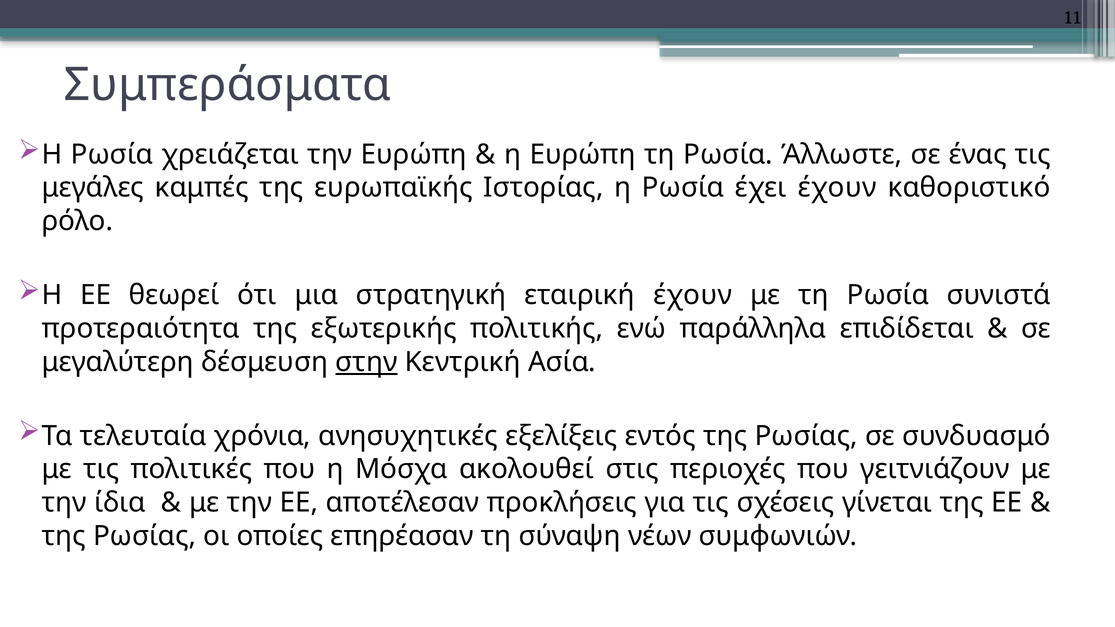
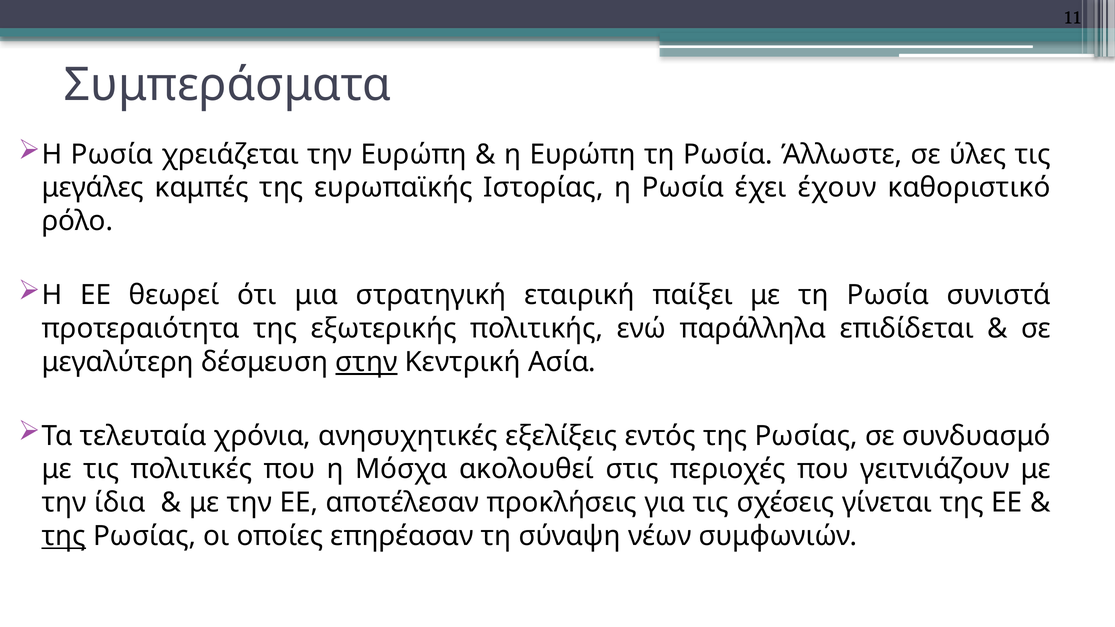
ένας: ένας -> ύλες
εταιρική έχουν: έχουν -> παίξει
της at (64, 536) underline: none -> present
